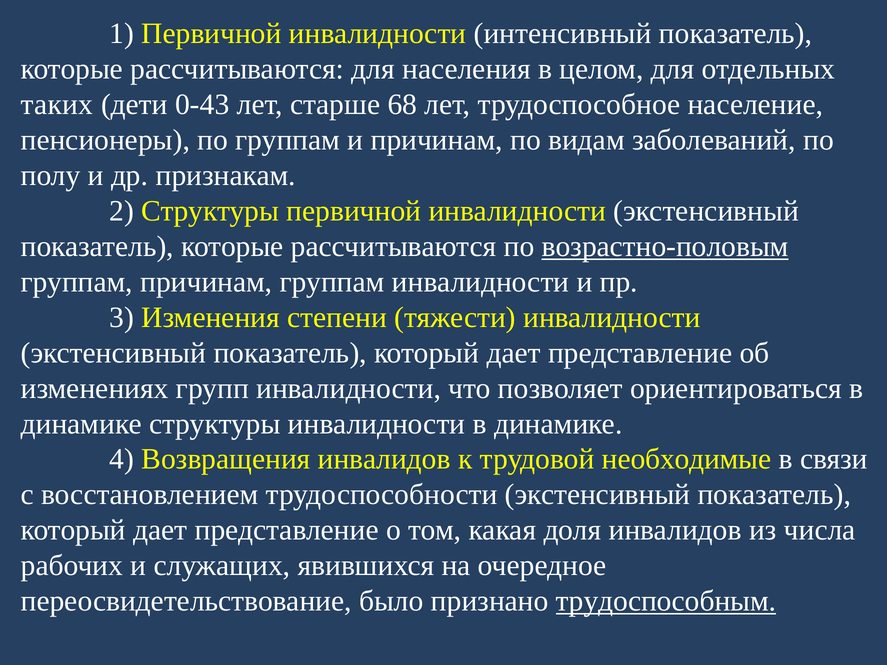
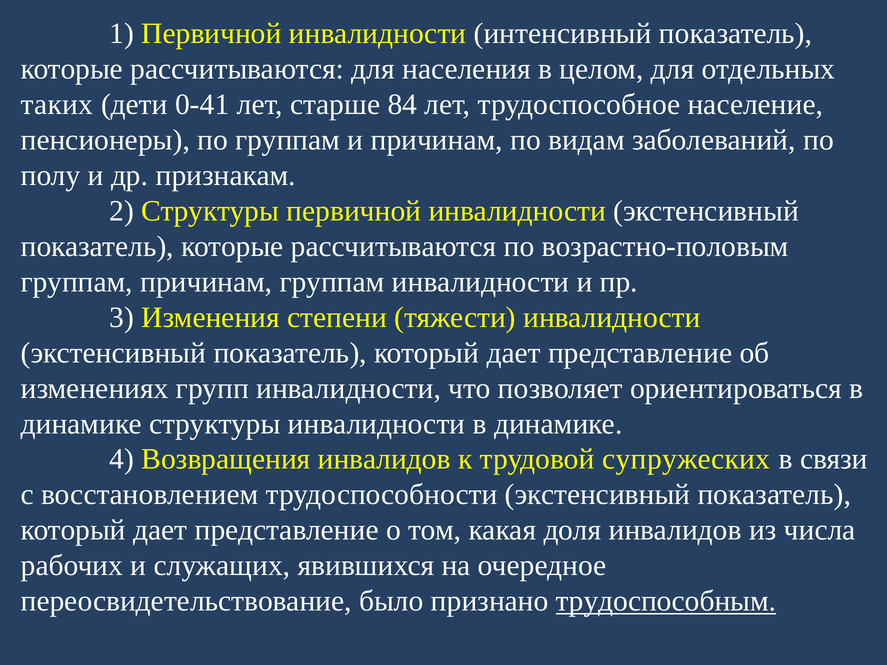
0-43: 0-43 -> 0-41
68: 68 -> 84
возрастно-половым underline: present -> none
необходимые: необходимые -> супружеских
